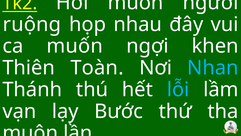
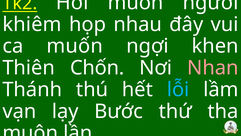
ruộng: ruộng -> khiêm
Toàn: Toàn -> Chốn
Nhan colour: light blue -> pink
